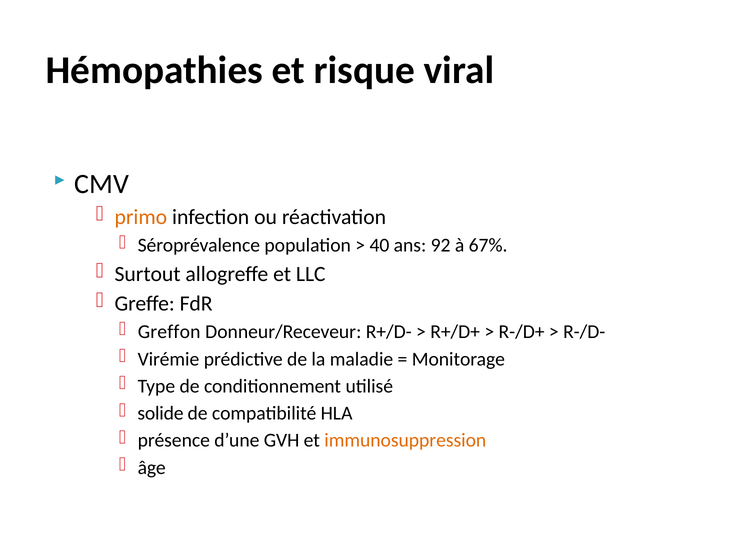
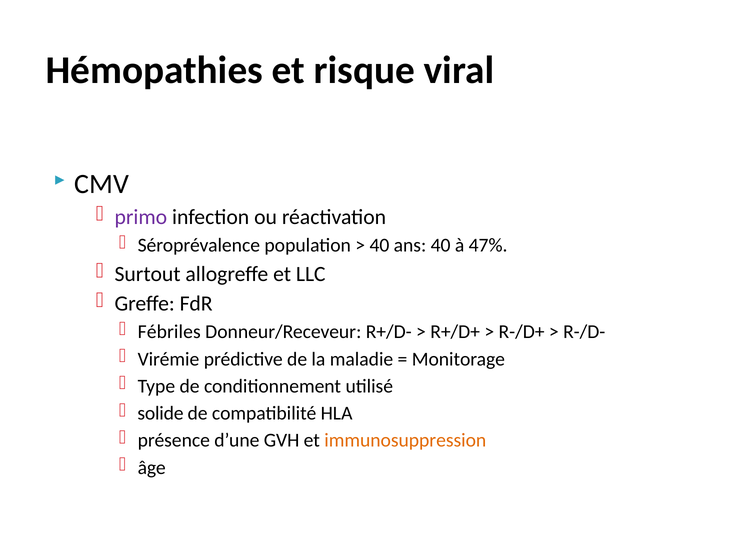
primo colour: orange -> purple
ans 92: 92 -> 40
67%: 67% -> 47%
Greffon: Greffon -> Fébriles
